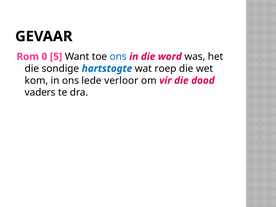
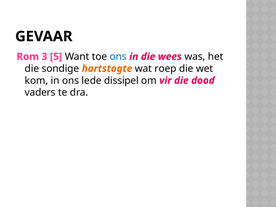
0: 0 -> 3
word: word -> wees
hartstogte colour: blue -> orange
verloor: verloor -> dissipel
